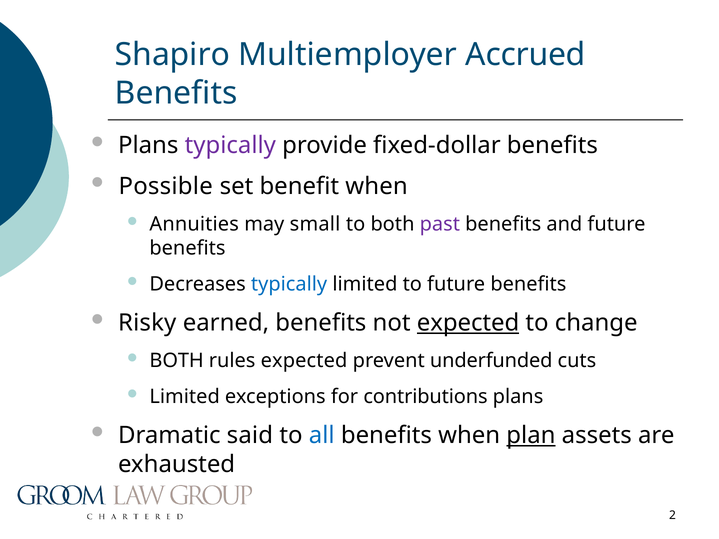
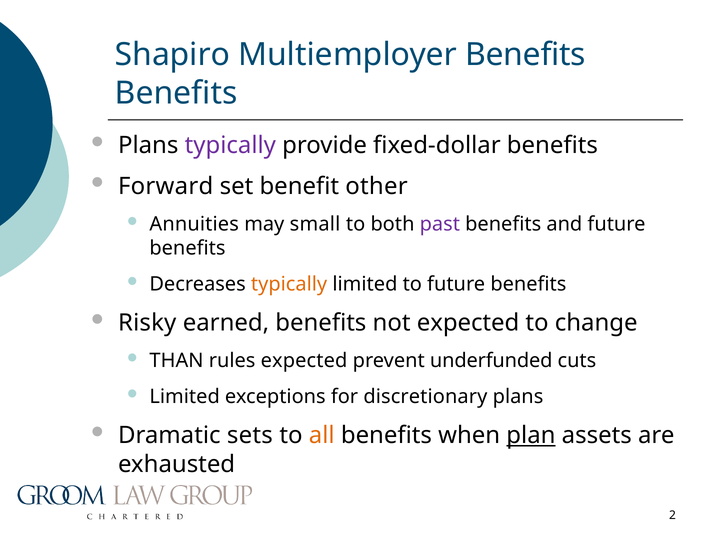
Multiemployer Accrued: Accrued -> Benefits
Possible: Possible -> Forward
benefit when: when -> other
typically at (289, 284) colour: blue -> orange
expected at (468, 323) underline: present -> none
BOTH at (177, 361): BOTH -> THAN
contributions: contributions -> discretionary
said: said -> sets
all colour: blue -> orange
